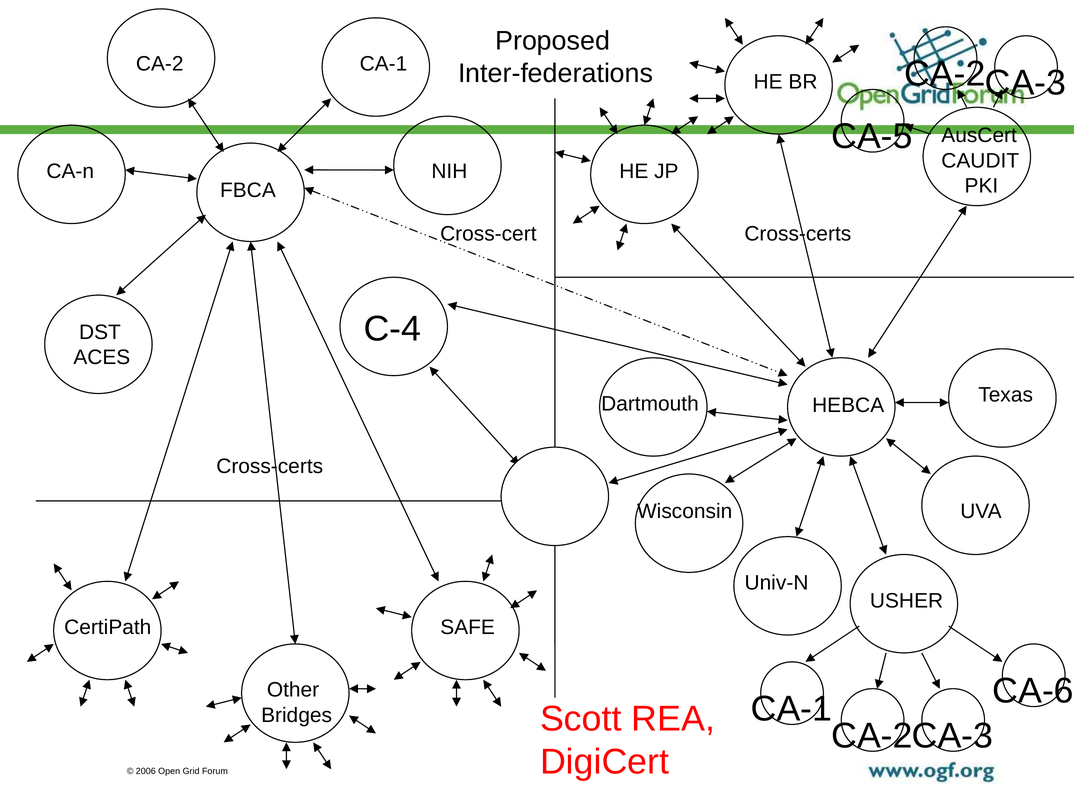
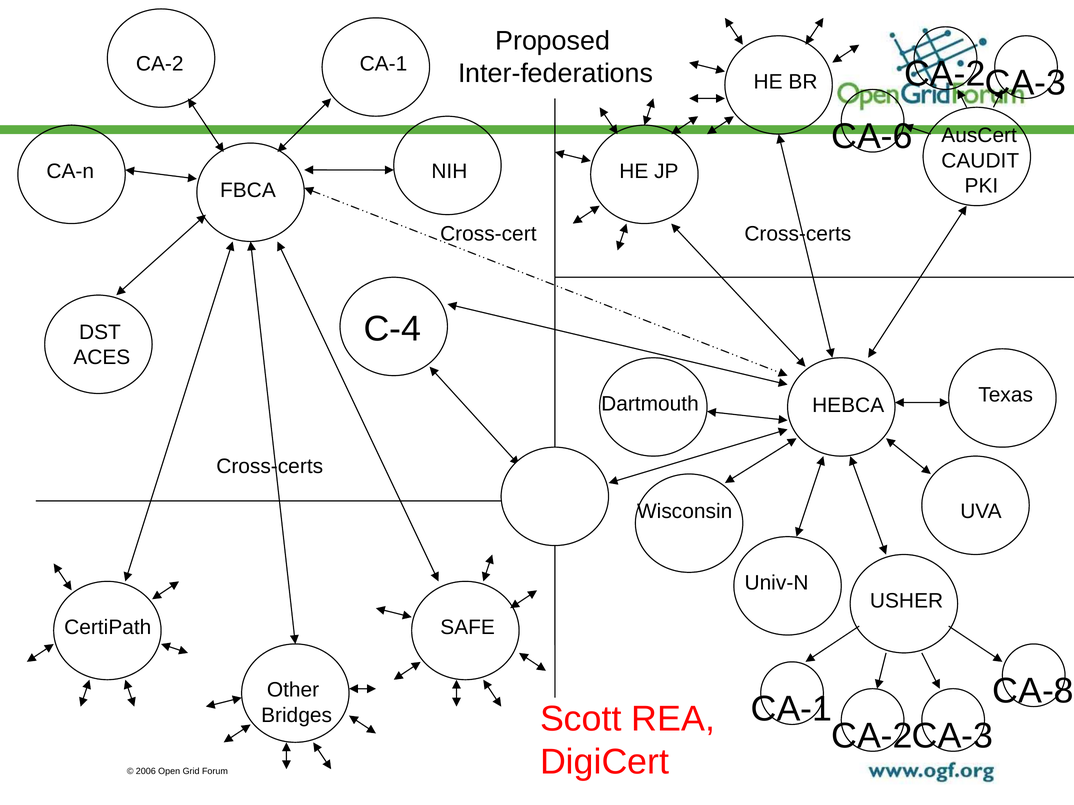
CA-5: CA-5 -> CA-6
CA-6: CA-6 -> CA-8
